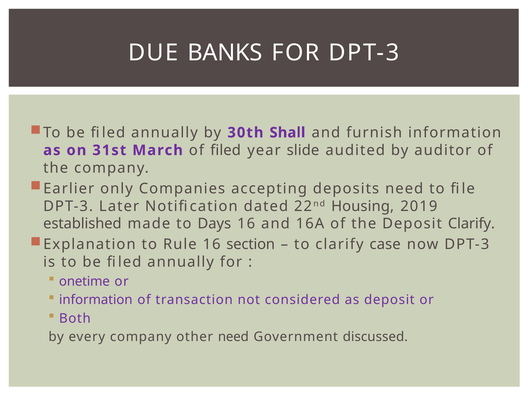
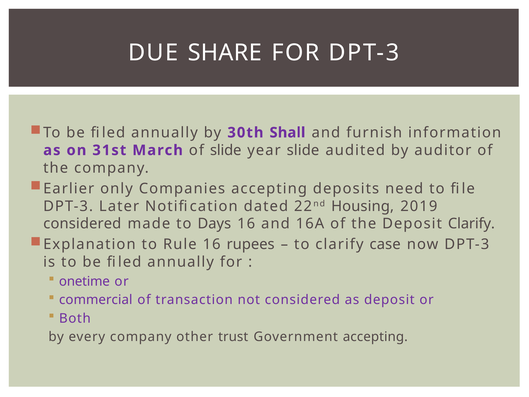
BANKS: BANKS -> SHARE
of filed: filed -> slide
established at (82, 224): established -> considered
section: section -> rupees
information at (96, 300): information -> commercial
other need: need -> trust
Government discussed: discussed -> accepting
